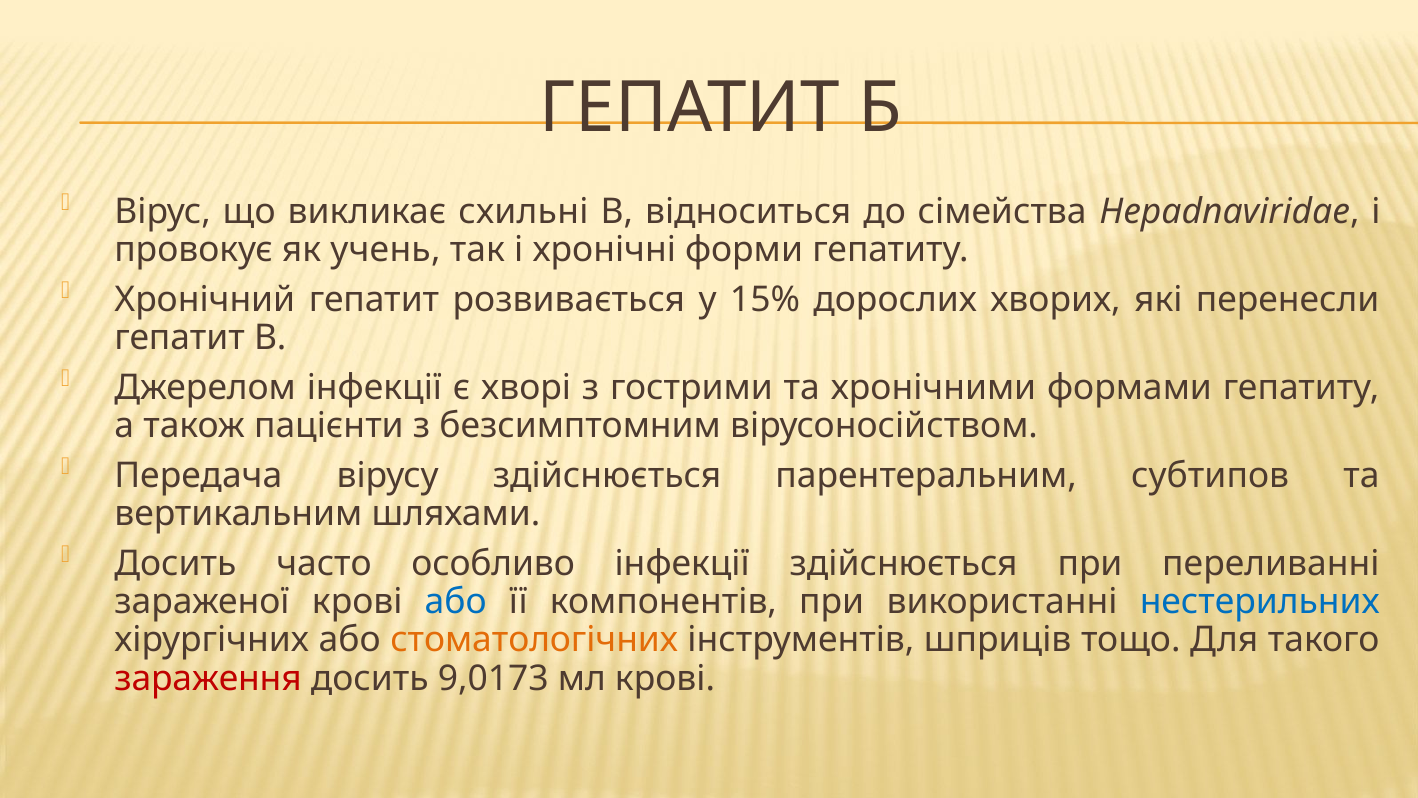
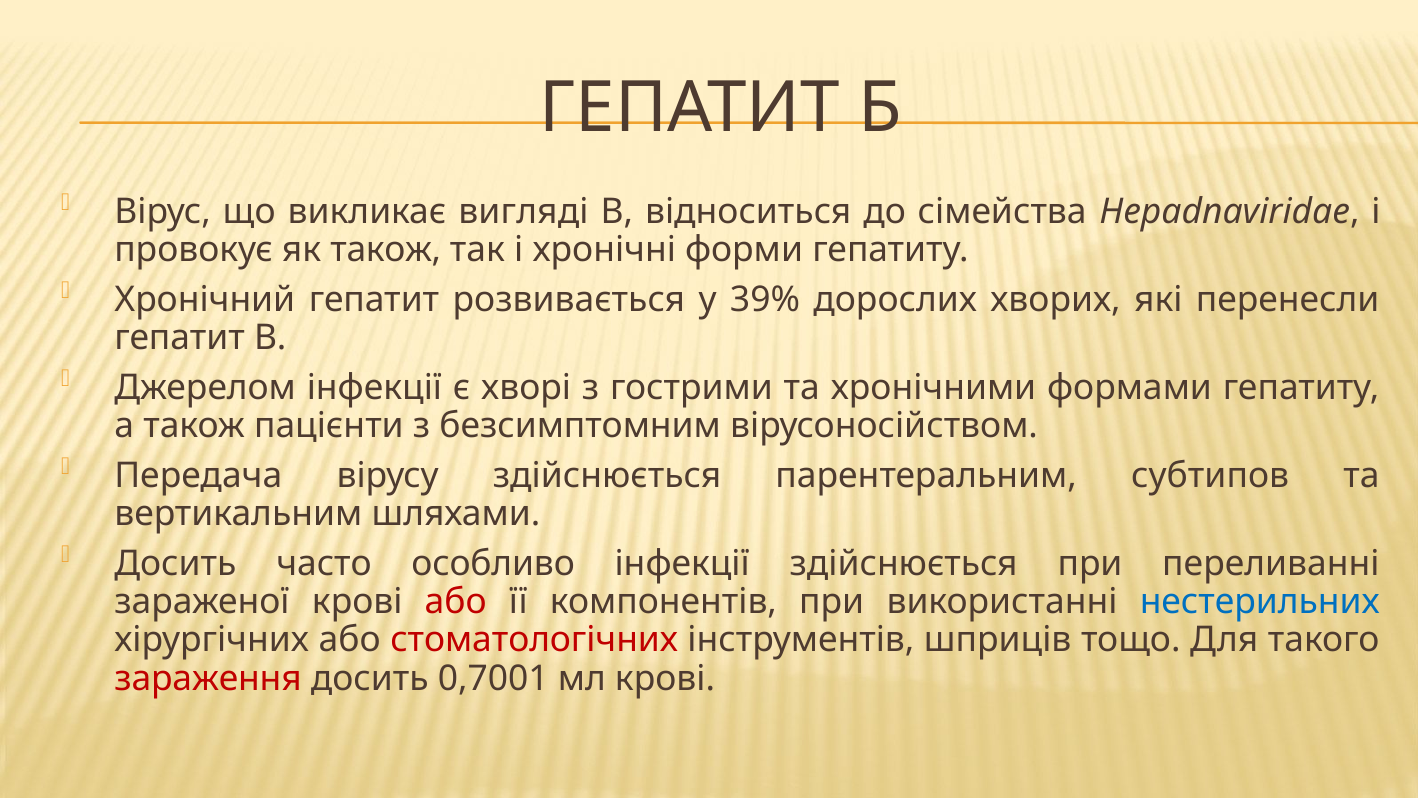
схильні: схильні -> вигляді
як учень: учень -> також
15%: 15% -> 39%
або at (456, 602) colour: blue -> red
стоматологічних colour: orange -> red
9,0173: 9,0173 -> 0,7001
